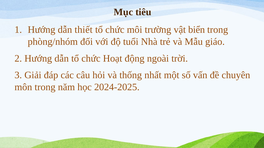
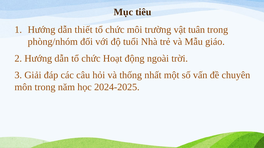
biển: biển -> tuân
